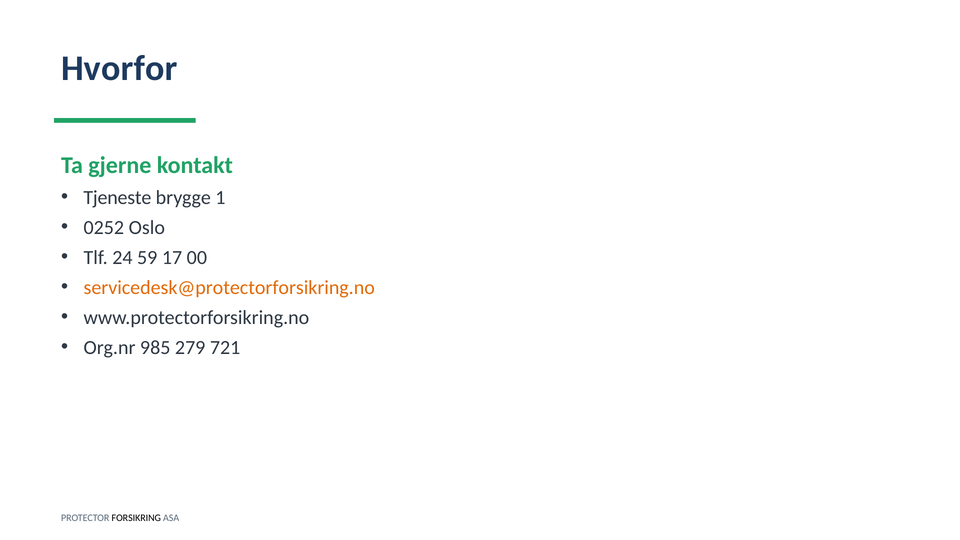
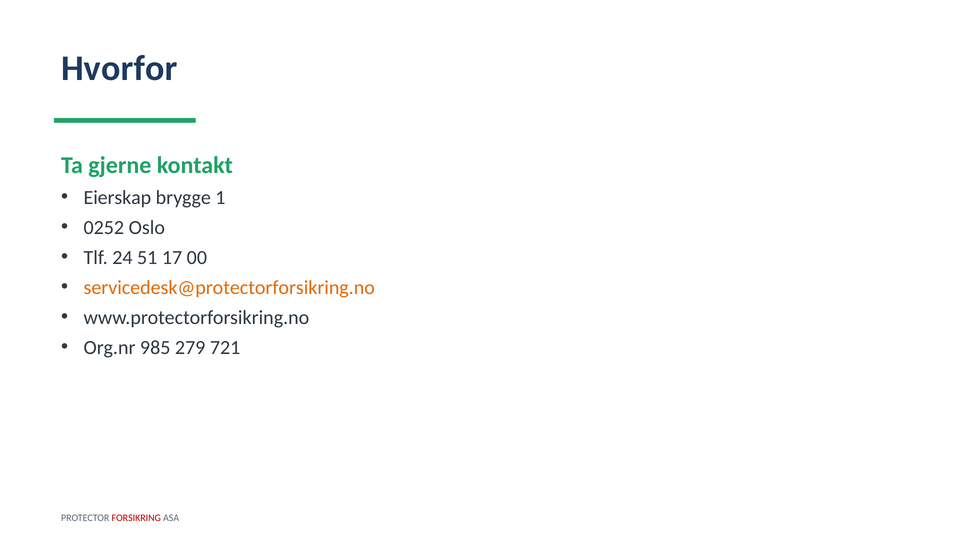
Tjeneste: Tjeneste -> Eierskap
59: 59 -> 51
FORSIKRING colour: black -> red
